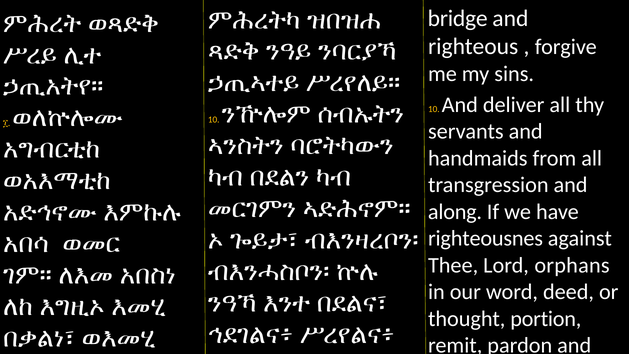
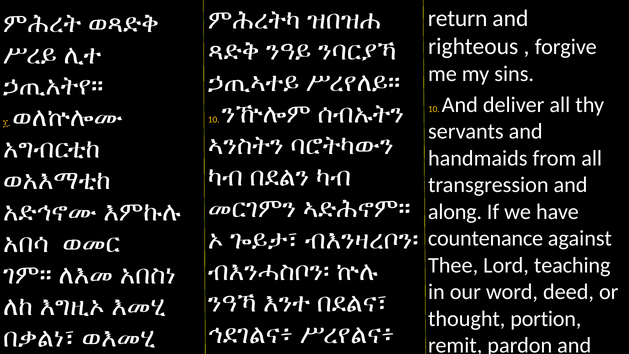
bridge: bridge -> return
righteousnes: righteousnes -> countenance
orphans: orphans -> teaching
